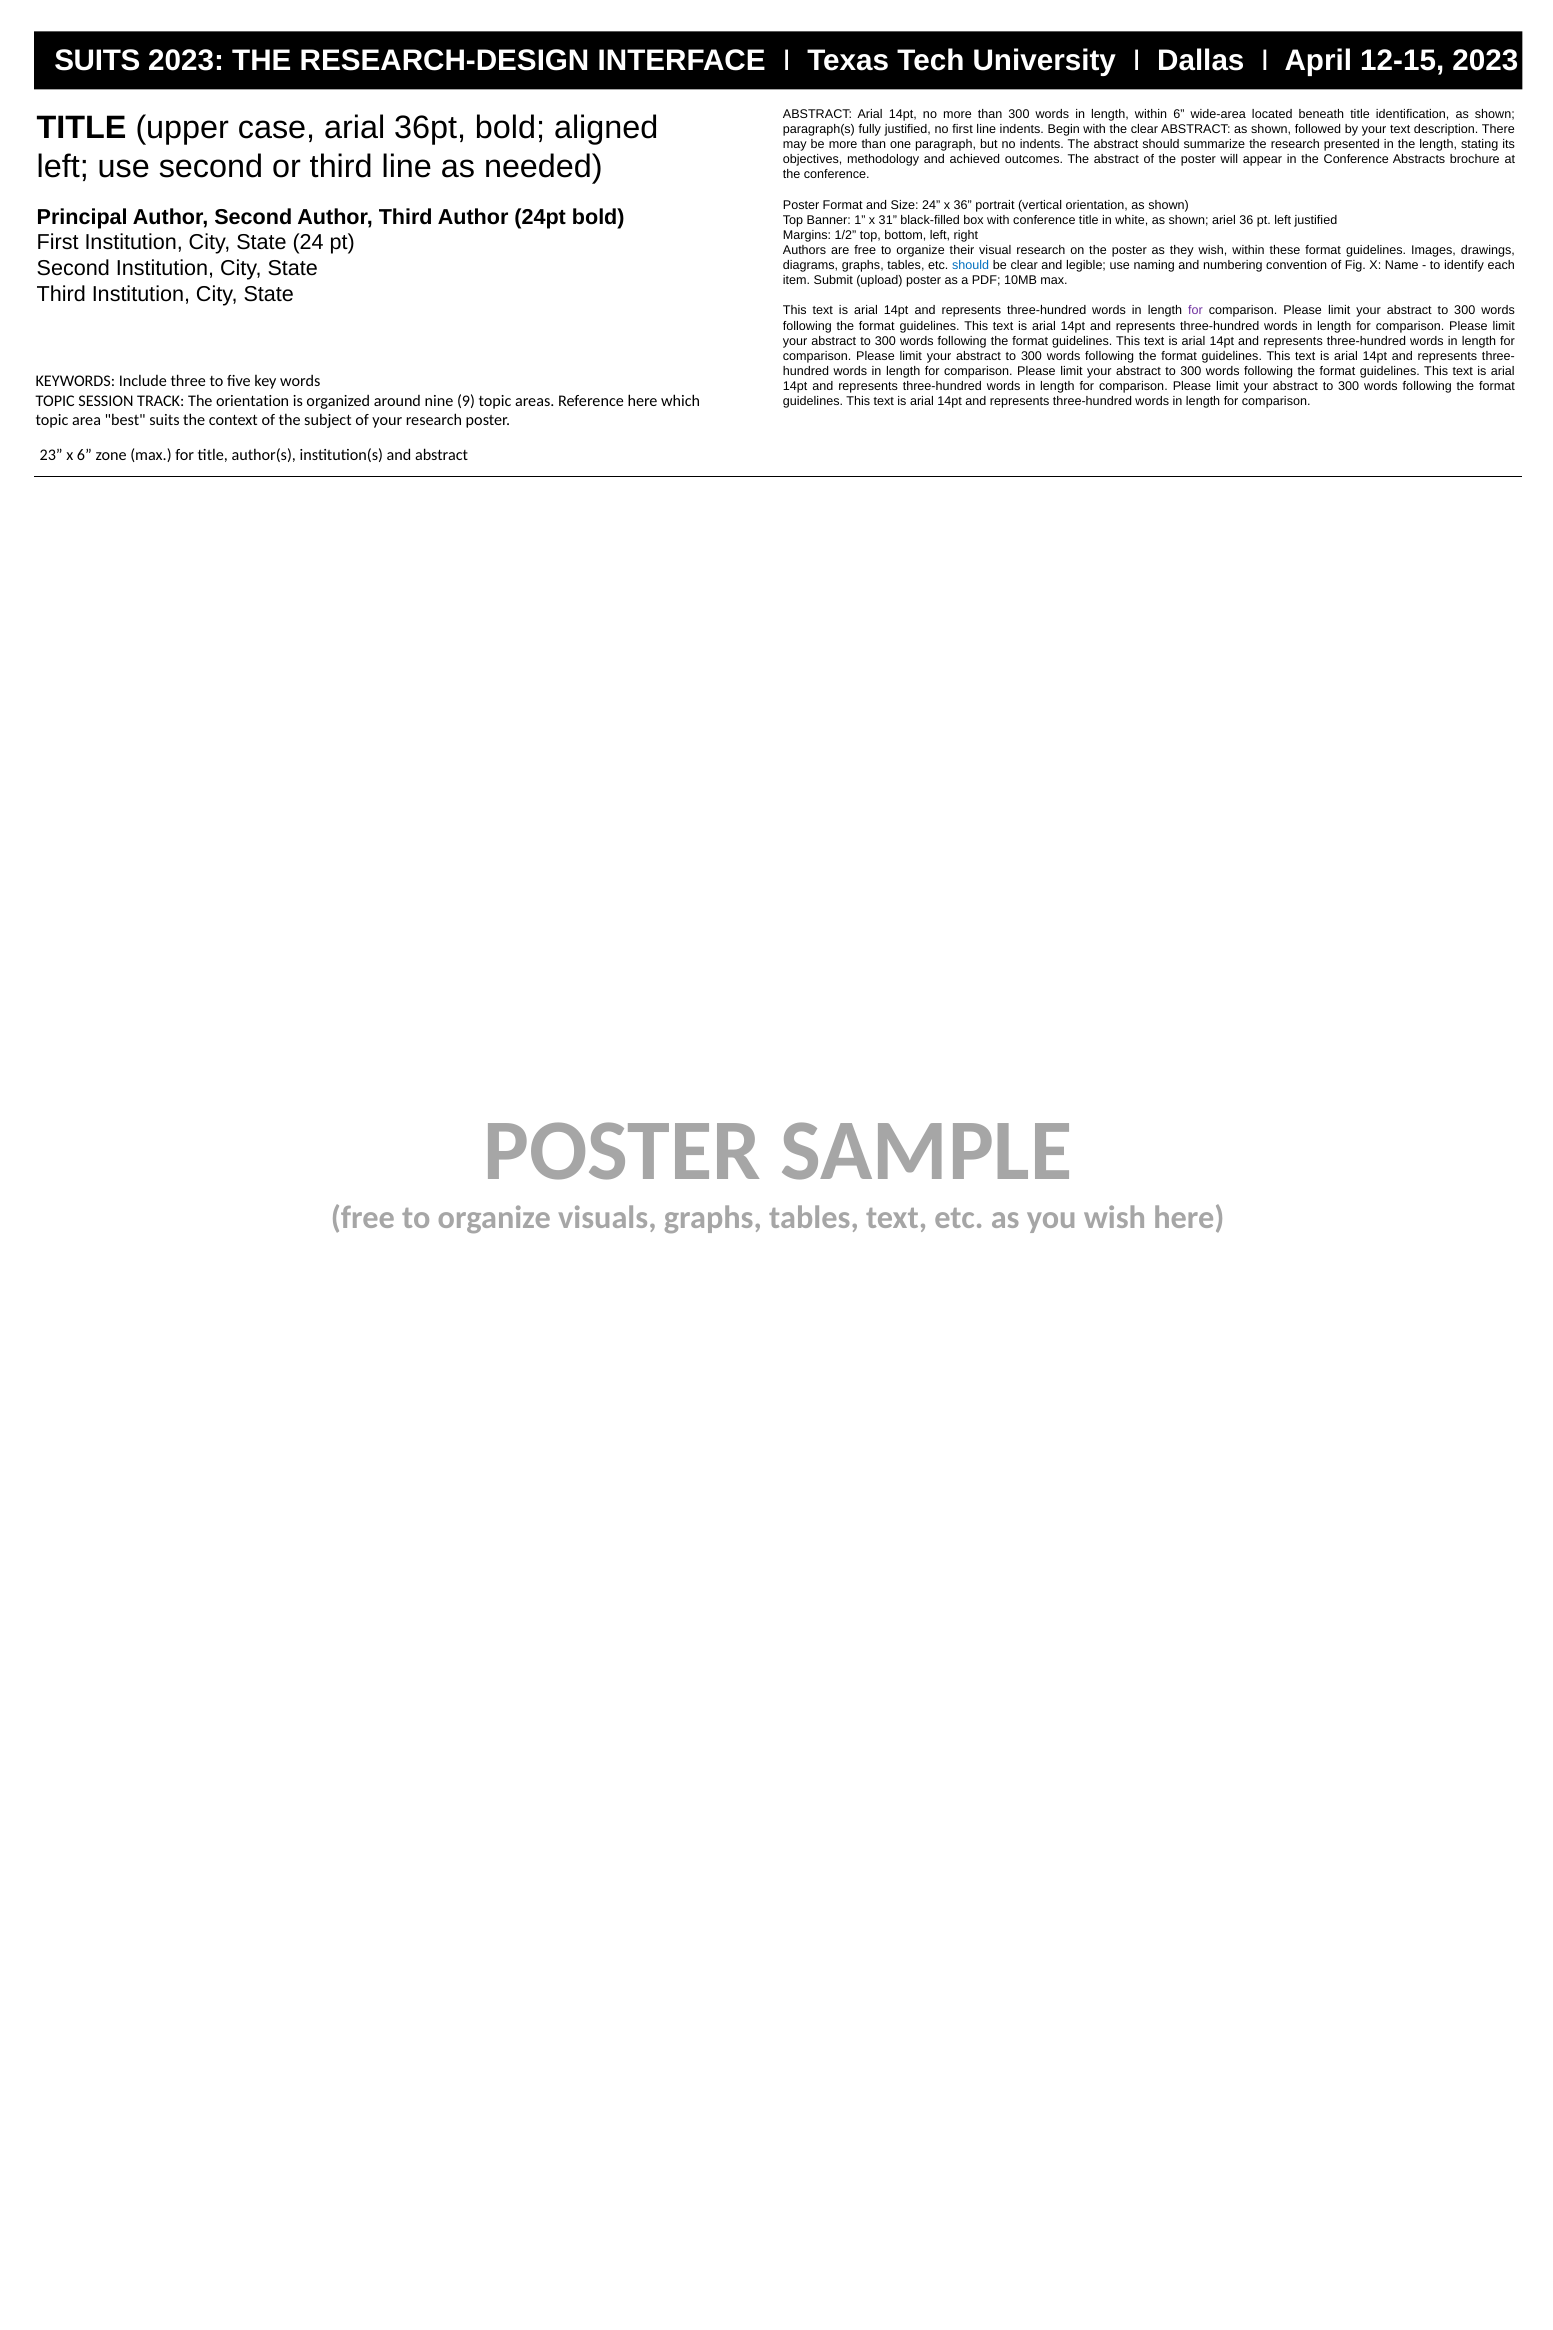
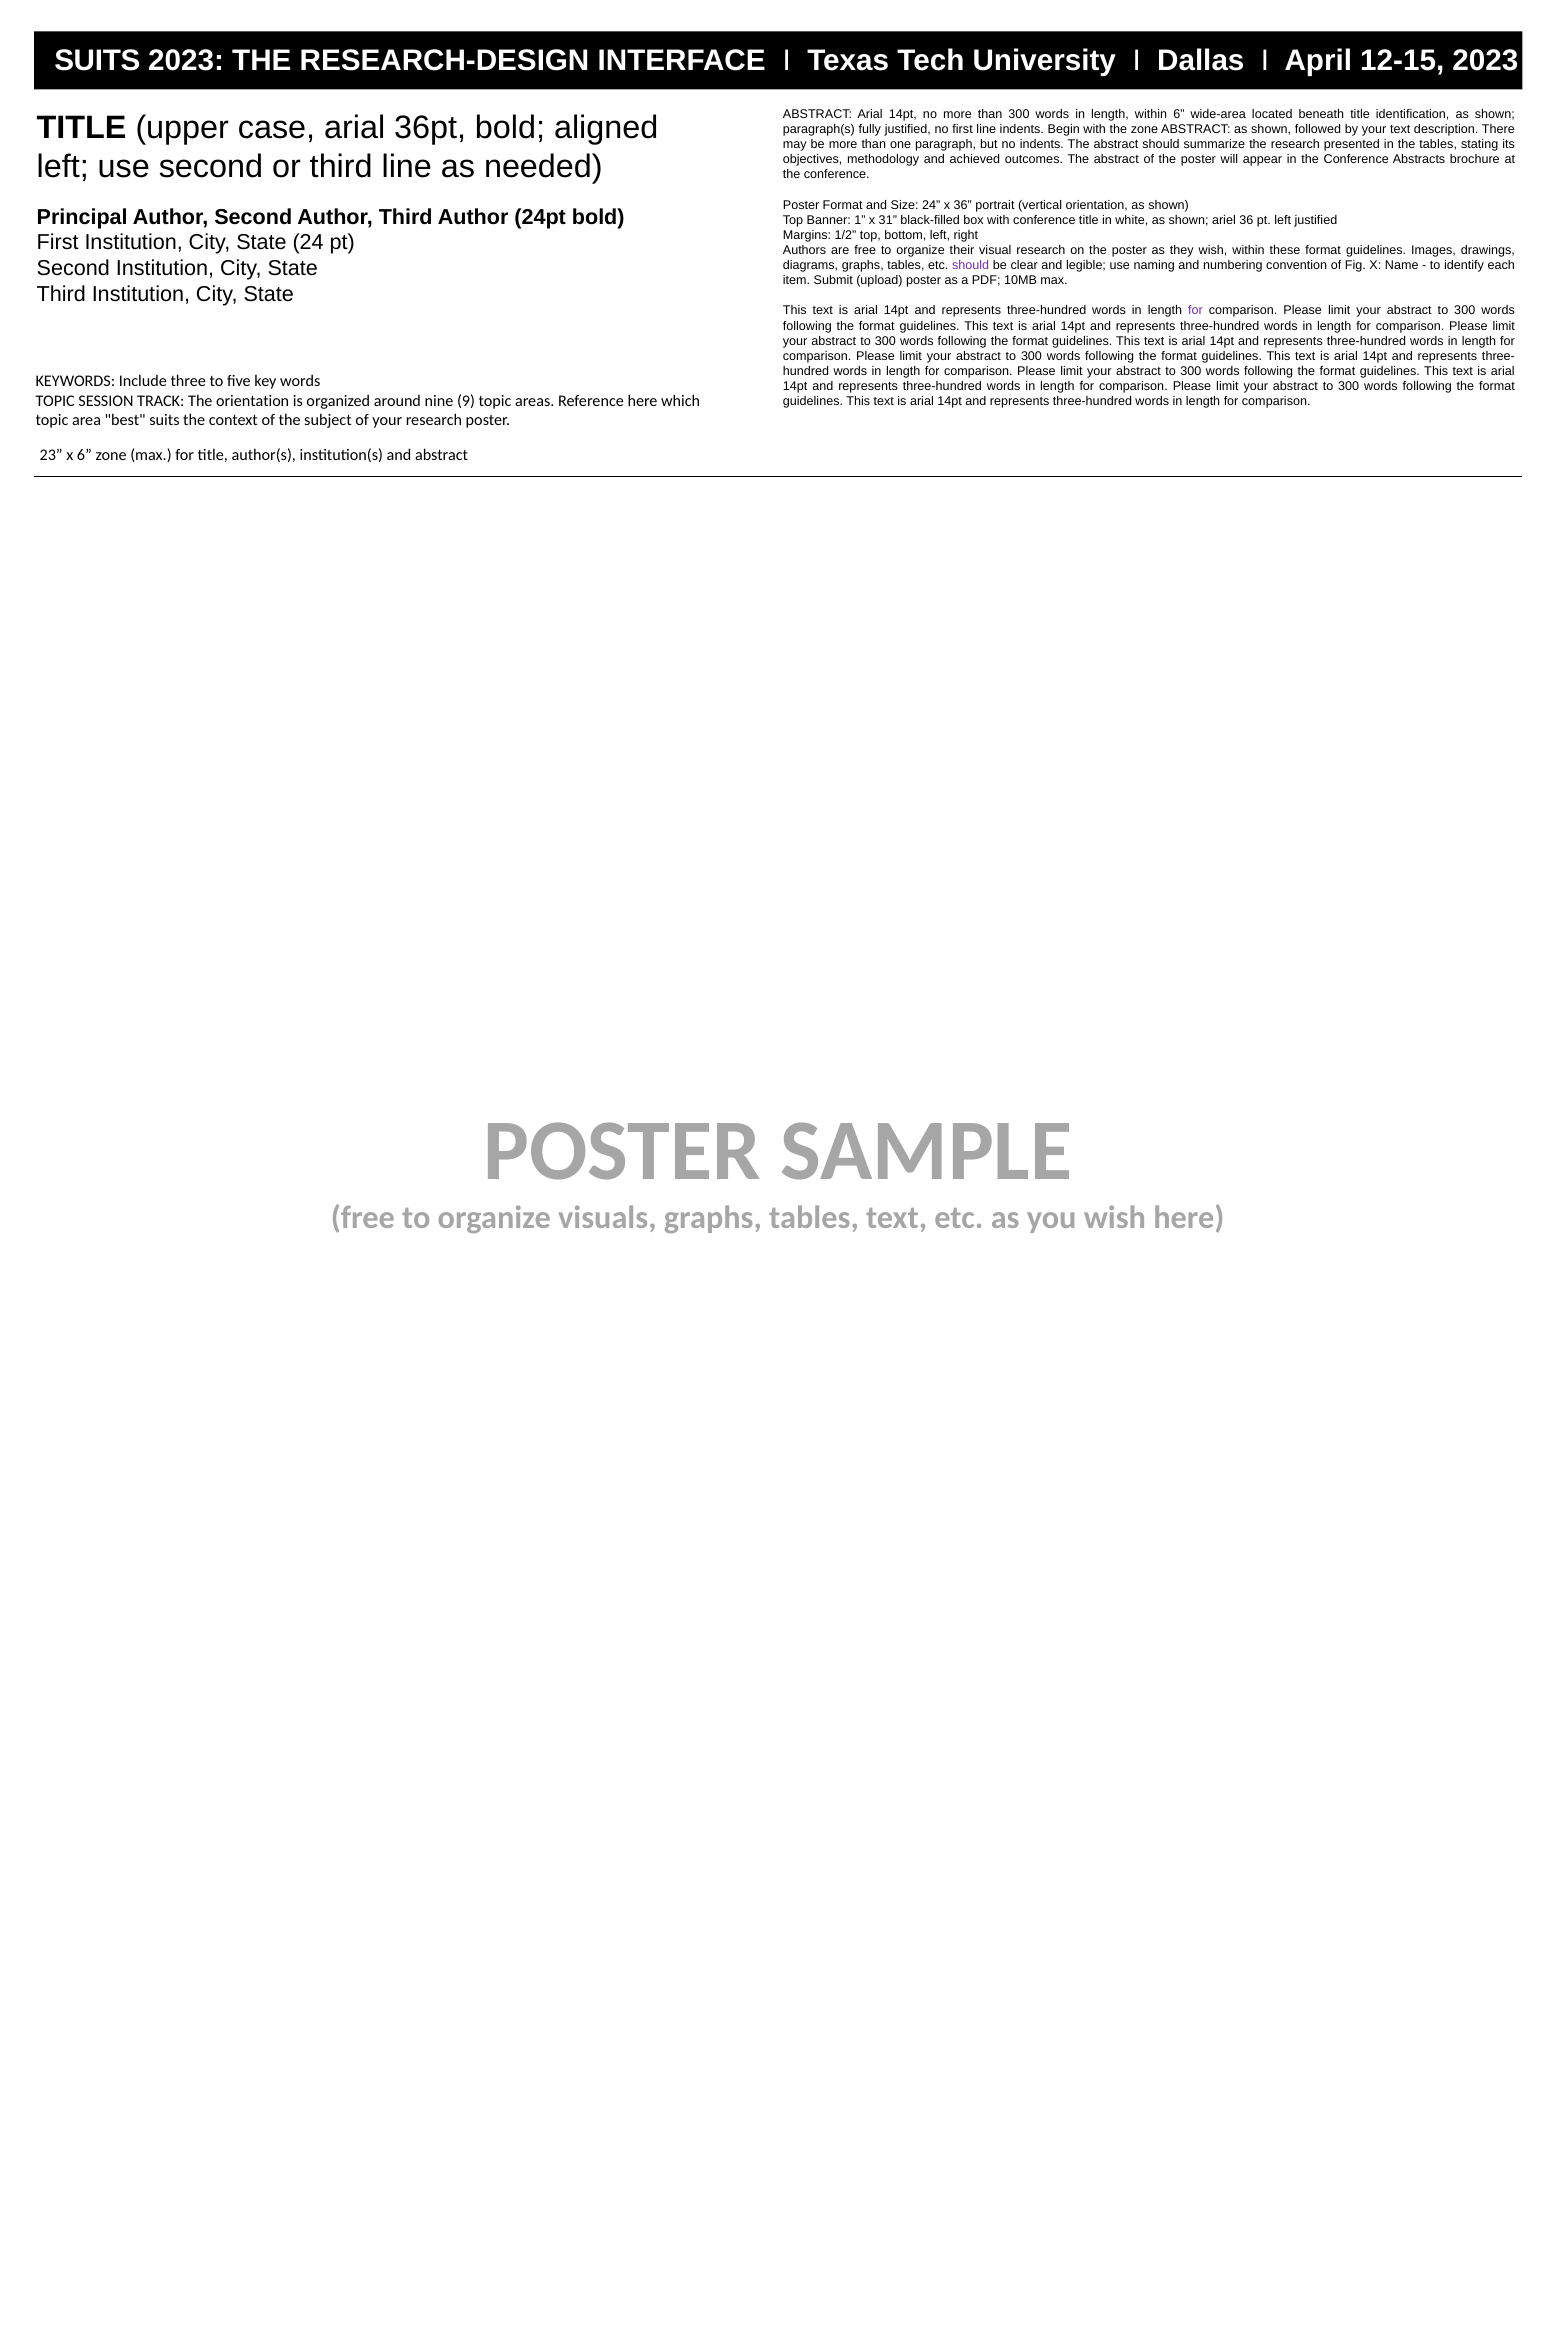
the clear: clear -> zone
the length: length -> tables
should at (971, 265) colour: blue -> purple
